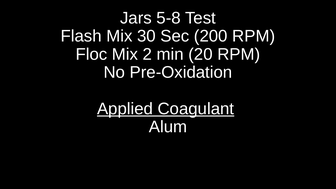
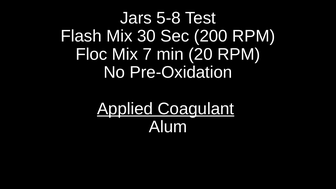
2: 2 -> 7
